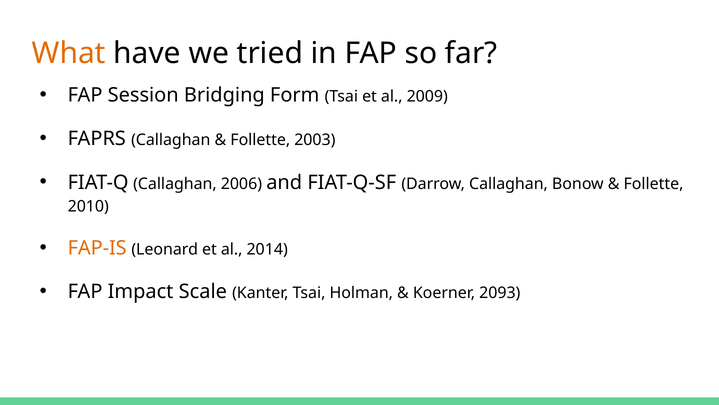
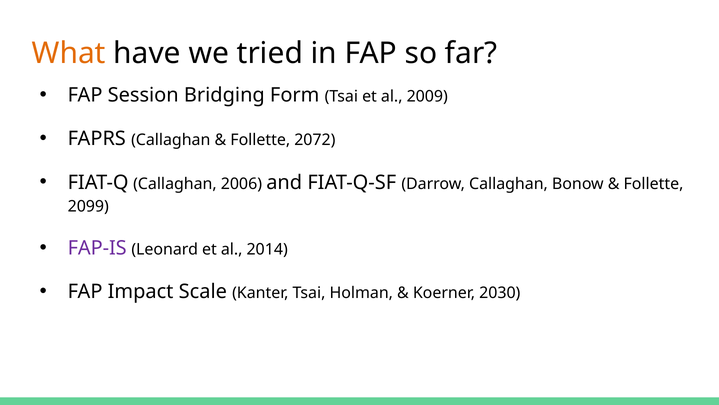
2003: 2003 -> 2072
2010: 2010 -> 2099
FAP-IS colour: orange -> purple
2093: 2093 -> 2030
